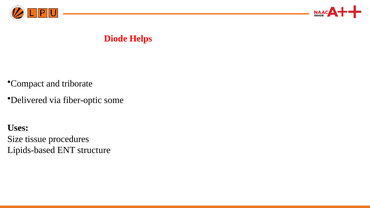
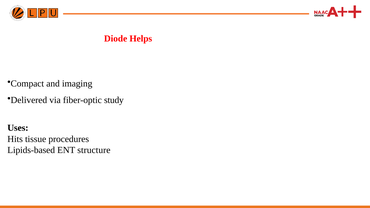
triborate: triborate -> imaging
some: some -> study
Size: Size -> Hits
